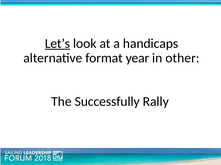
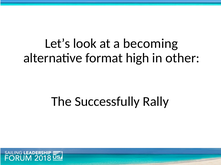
Let’s underline: present -> none
handicaps: handicaps -> becoming
year: year -> high
